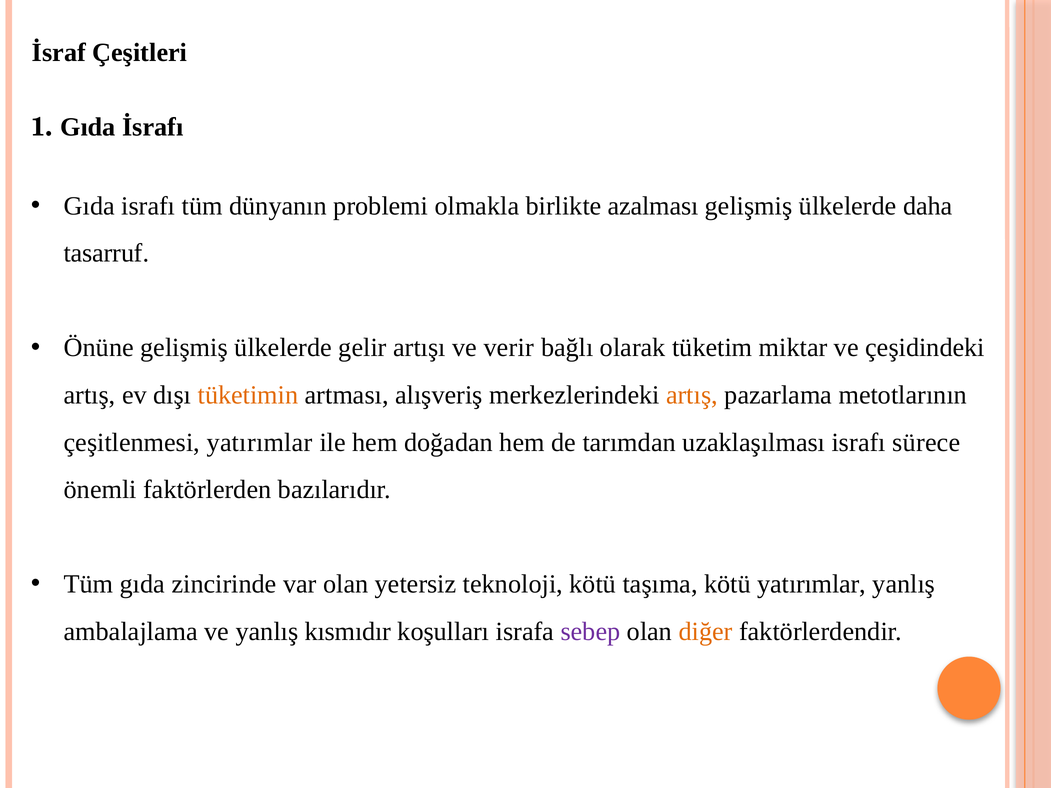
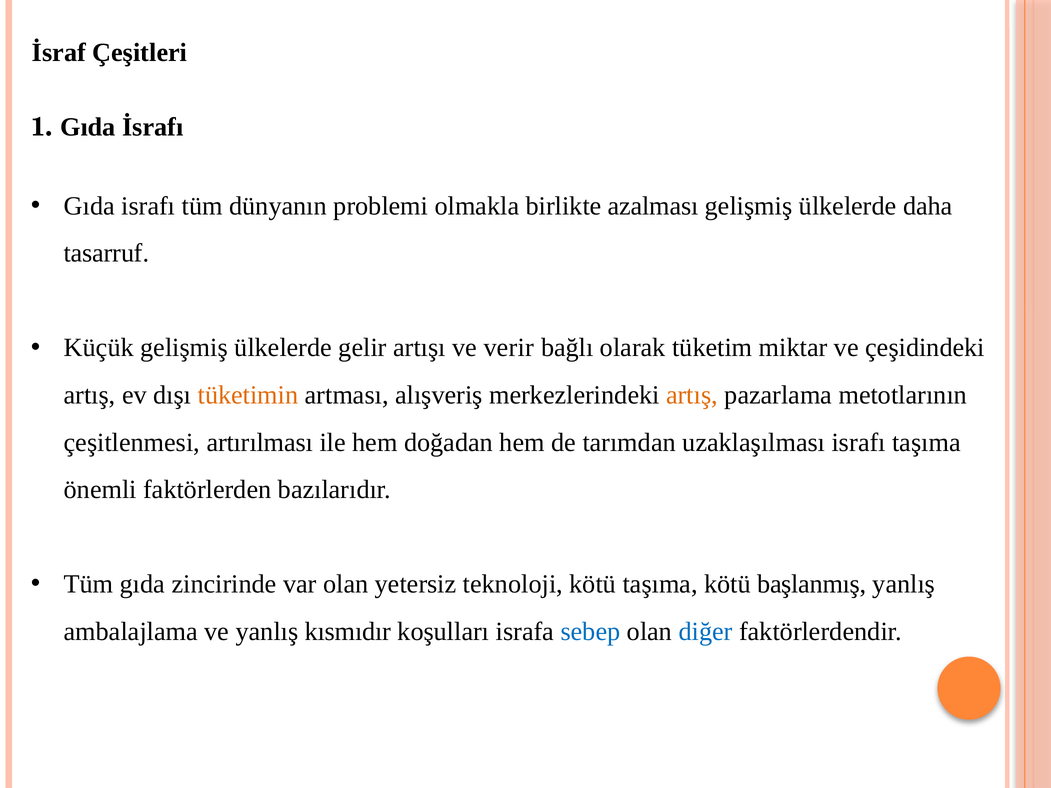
Önüne: Önüne -> Küçük
çeşitlenmesi yatırımlar: yatırımlar -> artırılması
israfı sürece: sürece -> taşıma
kötü yatırımlar: yatırımlar -> başlanmış
sebep colour: purple -> blue
diğer colour: orange -> blue
